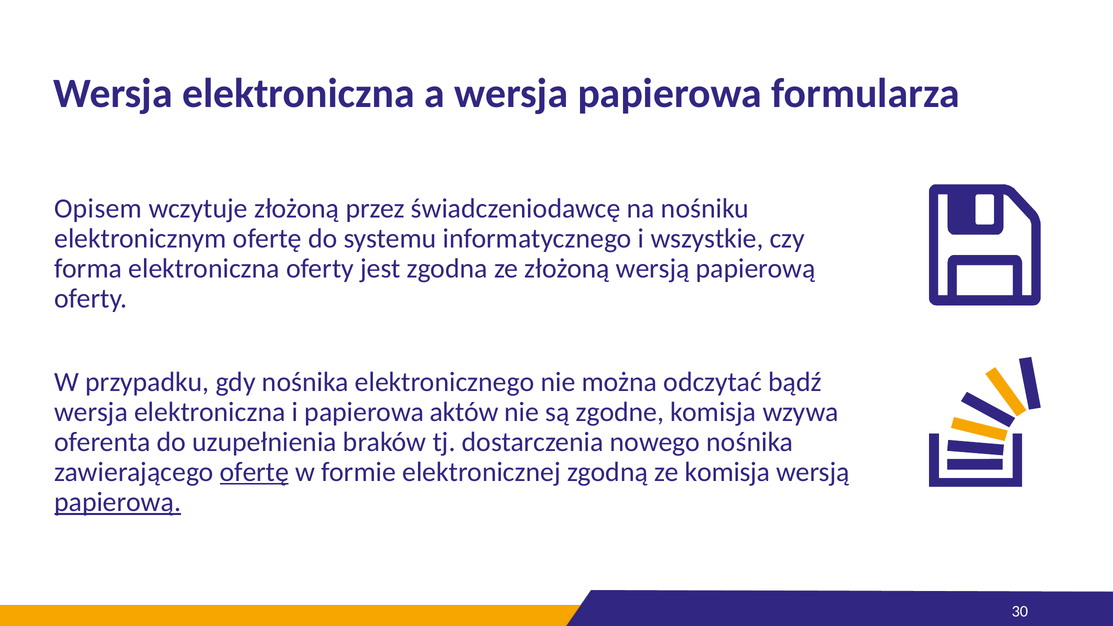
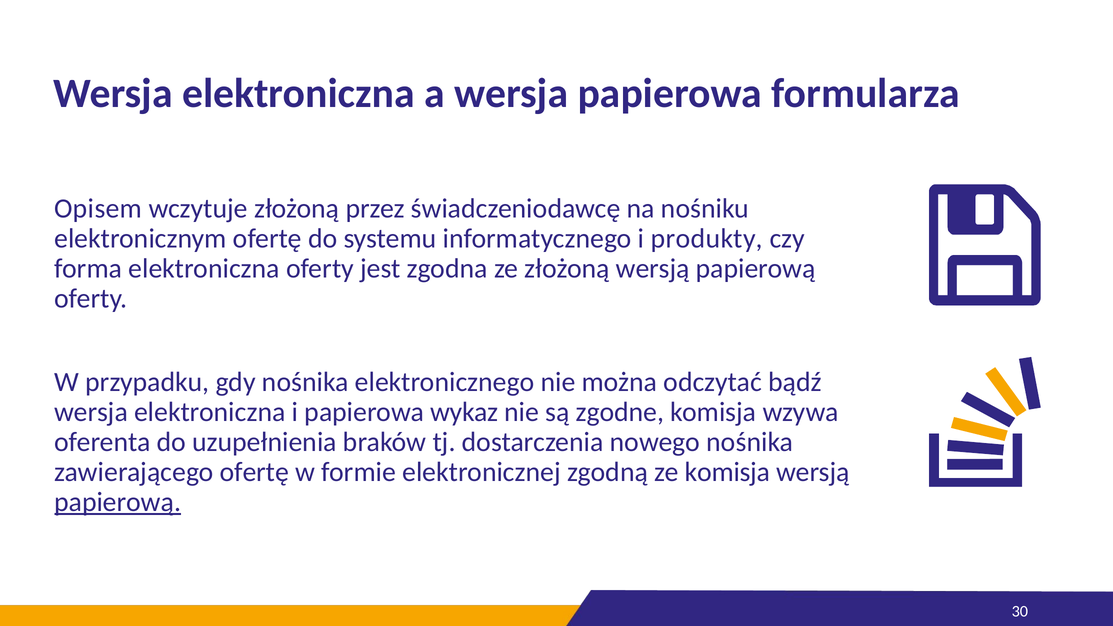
wszystkie: wszystkie -> produkty
aktów: aktów -> wykaz
ofertę at (254, 472) underline: present -> none
